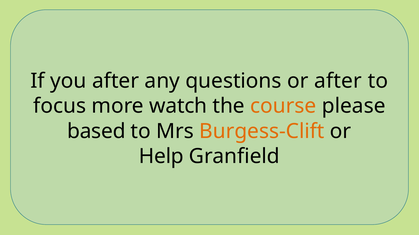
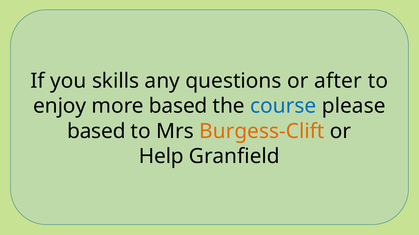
you after: after -> skills
focus: focus -> enjoy
more watch: watch -> based
course colour: orange -> blue
